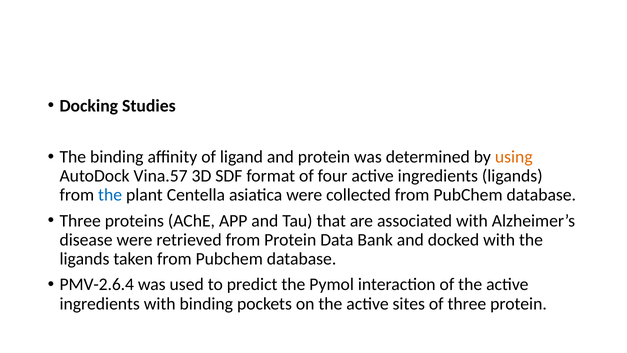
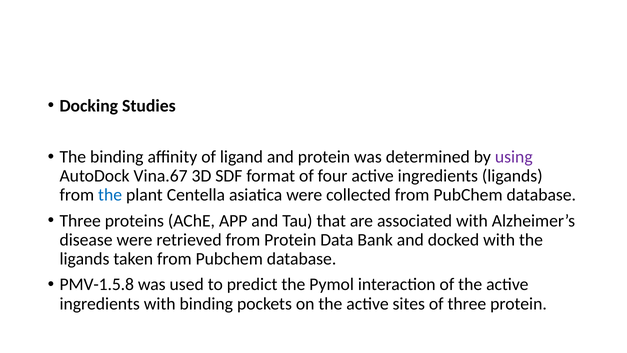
using colour: orange -> purple
Vina.57: Vina.57 -> Vina.67
PMV-2.6.4: PMV-2.6.4 -> PMV-1.5.8
